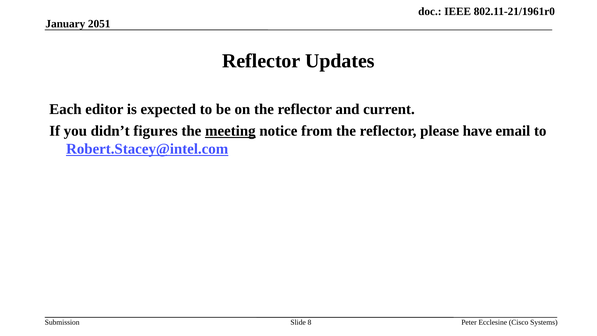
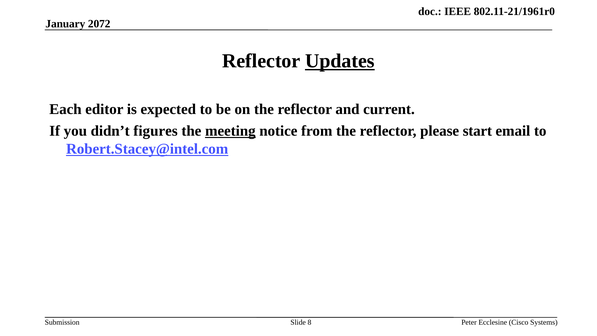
2051: 2051 -> 2072
Updates underline: none -> present
have: have -> start
